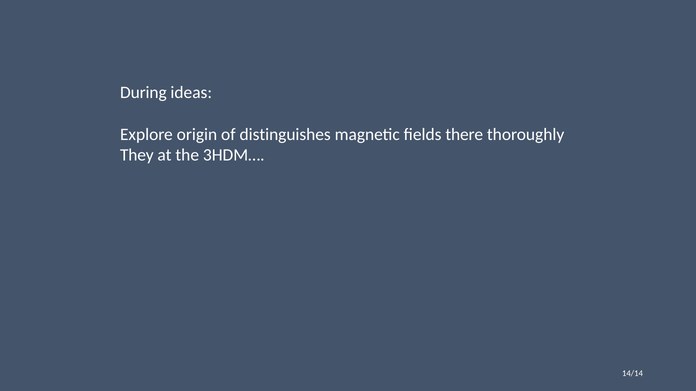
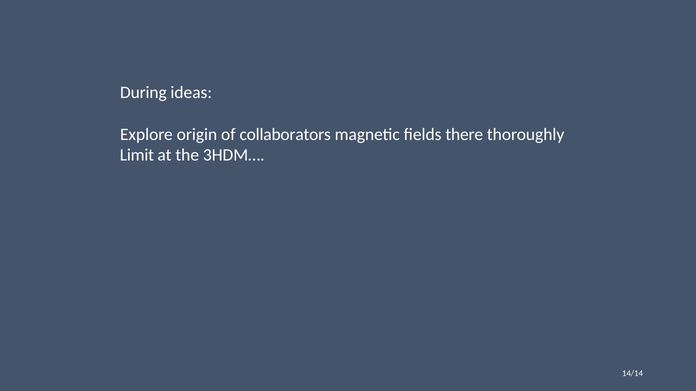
distinguishes: distinguishes -> collaborators
They: They -> Limit
